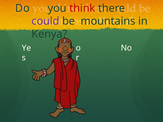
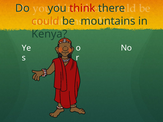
could colour: purple -> orange
